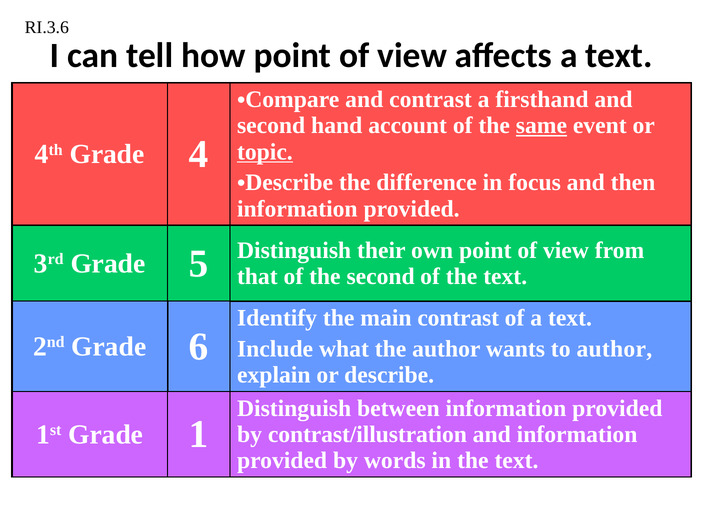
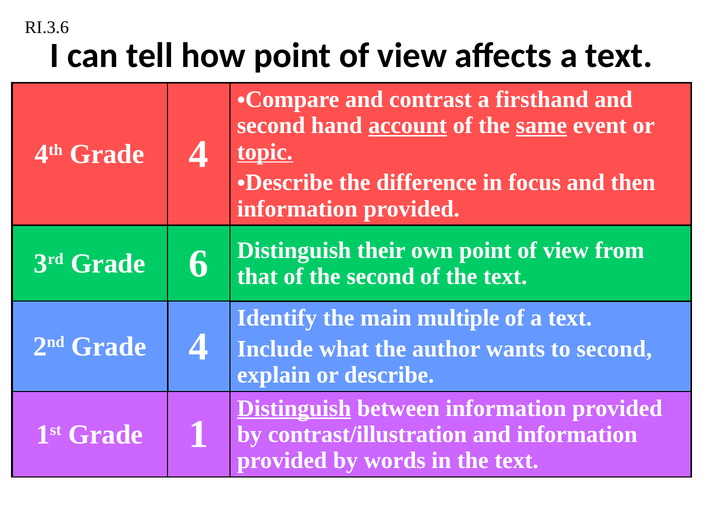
account underline: none -> present
5: 5 -> 6
main contrast: contrast -> multiple
2nd Grade 6: 6 -> 4
to author: author -> second
Distinguish at (294, 408) underline: none -> present
